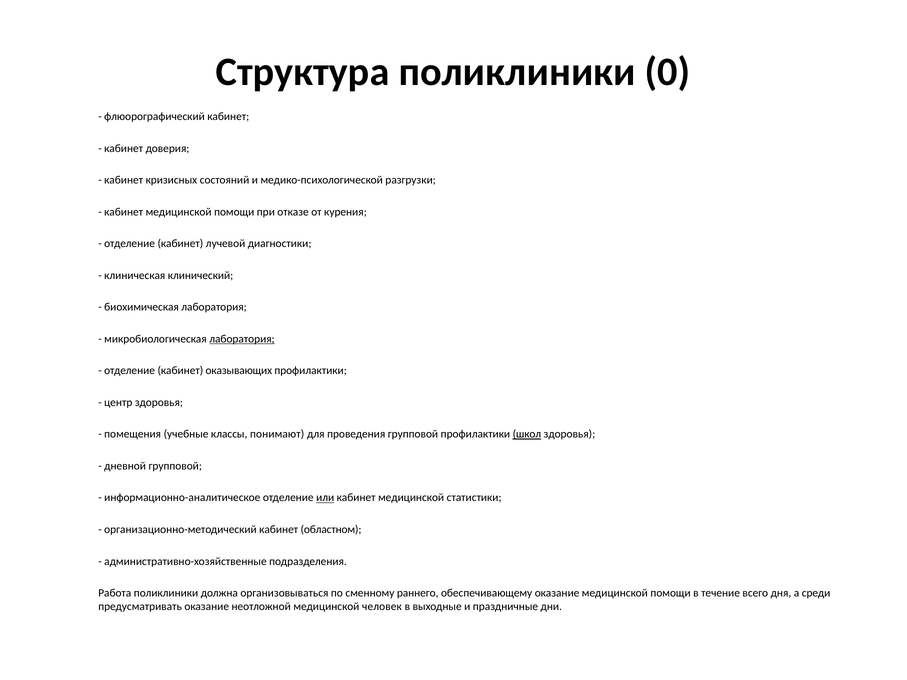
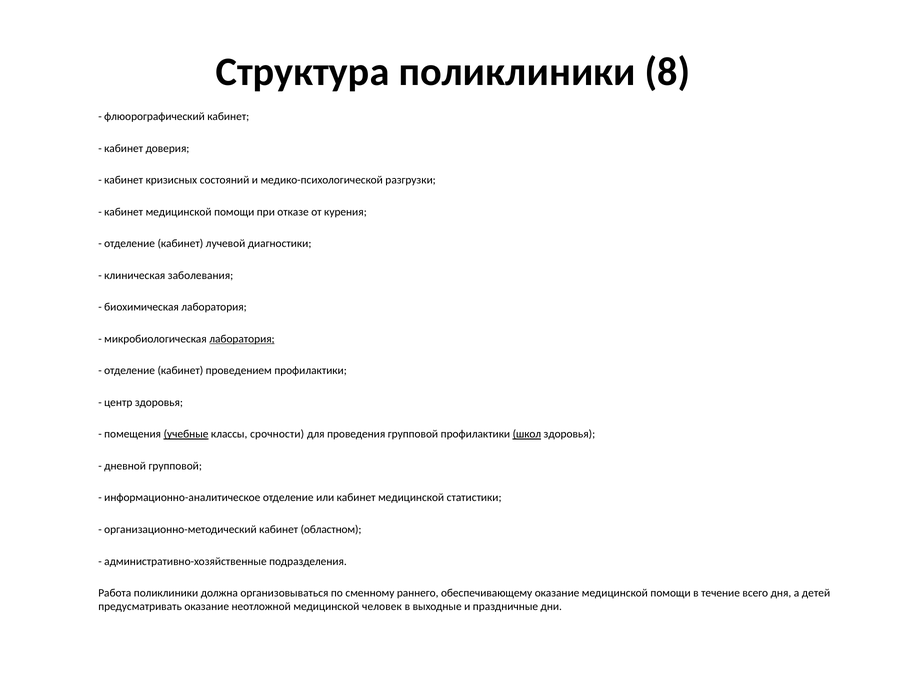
0: 0 -> 8
клинический: клинический -> заболевания
оказывающих: оказывающих -> проведением
учебные underline: none -> present
понимают: понимают -> срочности
или underline: present -> none
среди: среди -> детей
